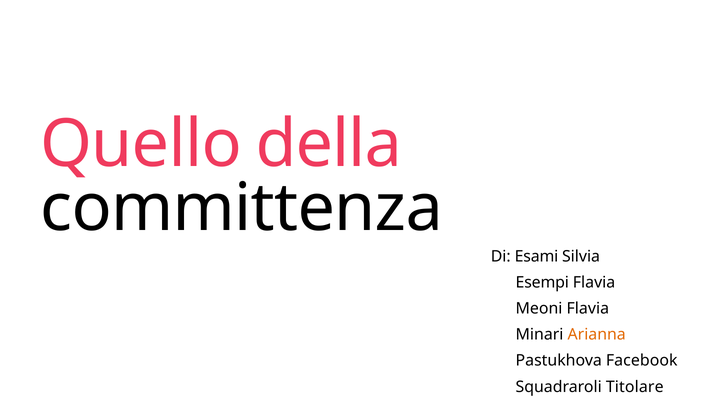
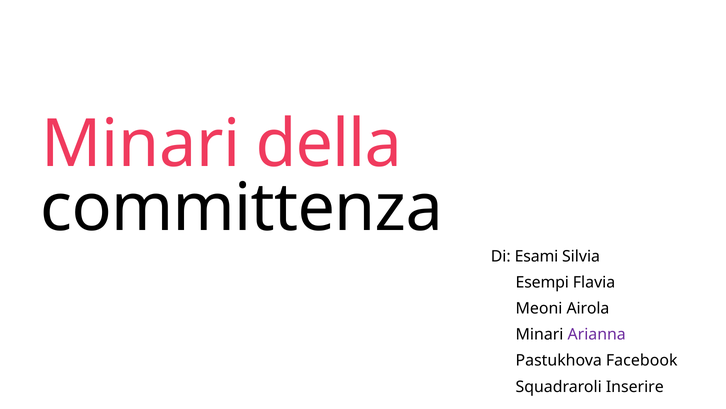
Quello at (141, 144): Quello -> Minari
Meoni Flavia: Flavia -> Airola
Arianna colour: orange -> purple
Titolare: Titolare -> Inserire
